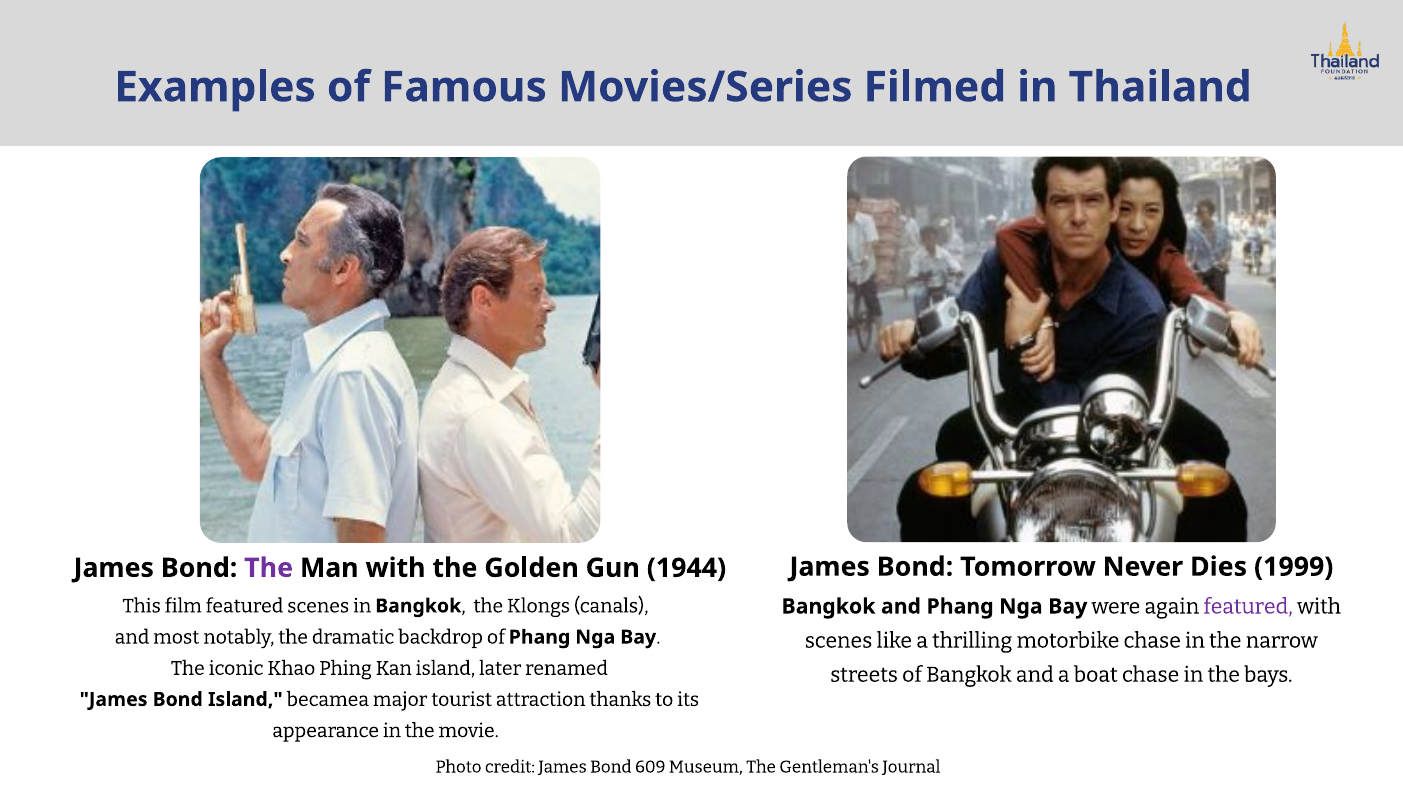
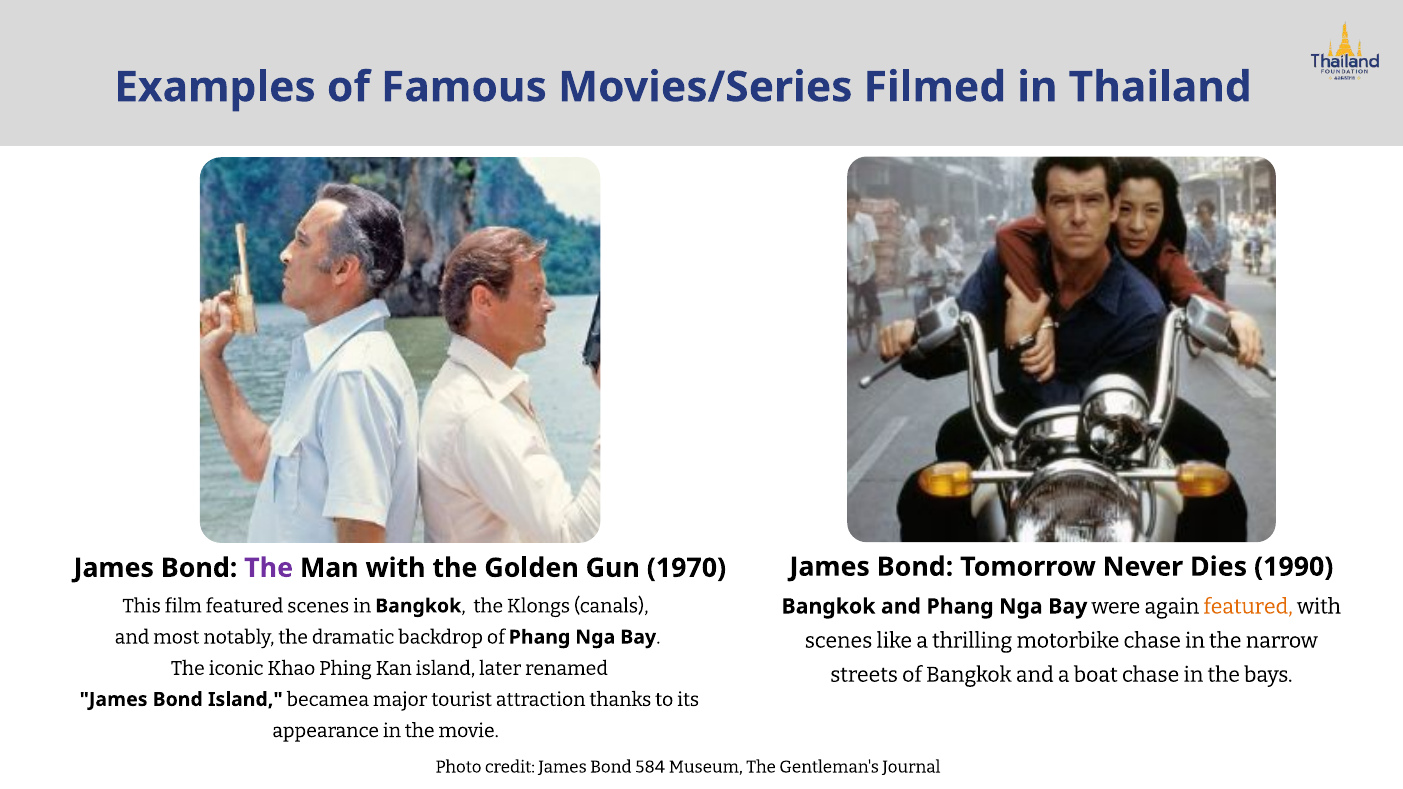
1999: 1999 -> 1990
1944: 1944 -> 1970
featured at (1248, 607) colour: purple -> orange
609: 609 -> 584
